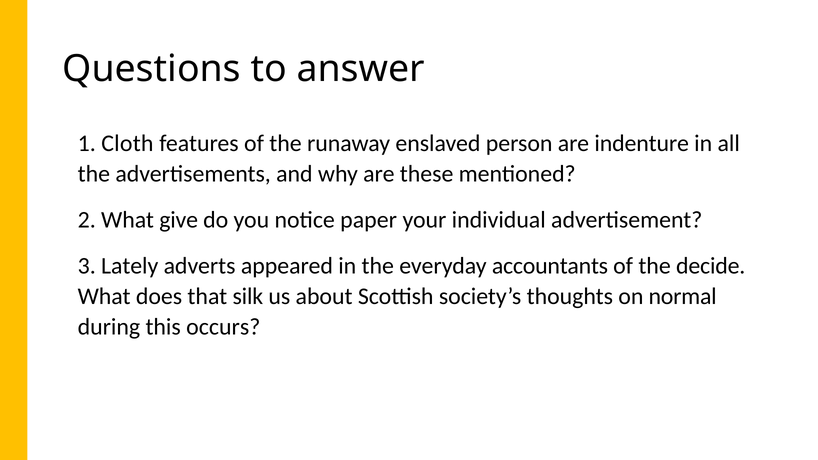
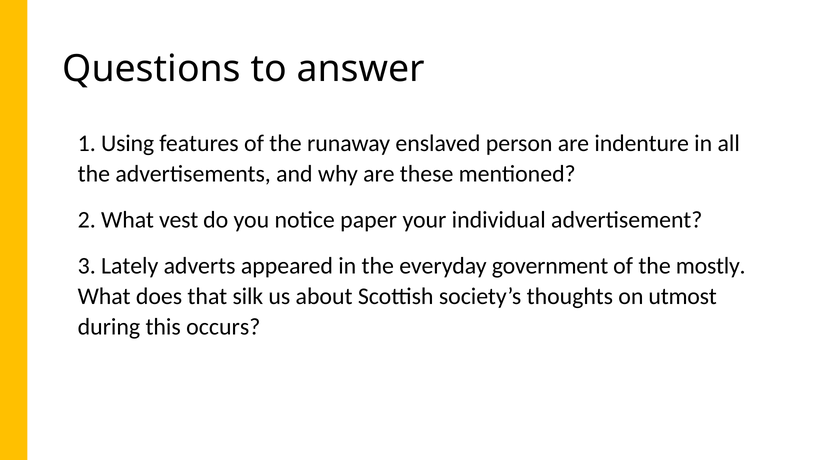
Cloth: Cloth -> Using
give: give -> vest
accountants: accountants -> government
decide: decide -> mostly
normal: normal -> utmost
